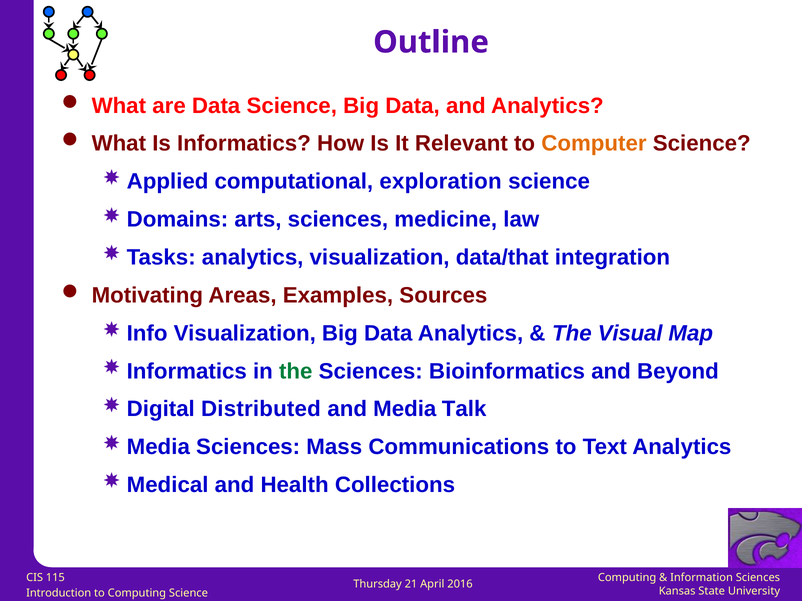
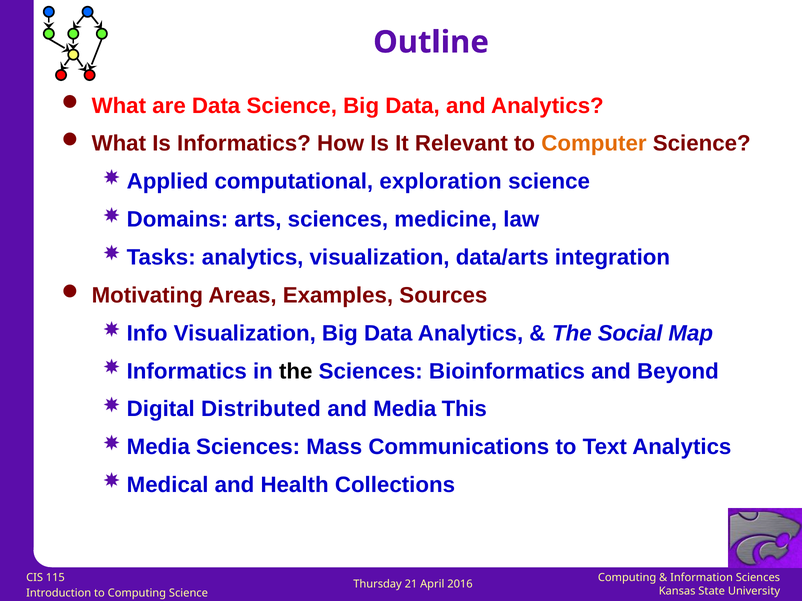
data/that: data/that -> data/arts
Visual: Visual -> Social
the at (296, 371) colour: green -> black
Talk: Talk -> This
